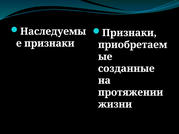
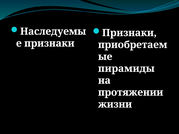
созданные: созданные -> пирамиды
